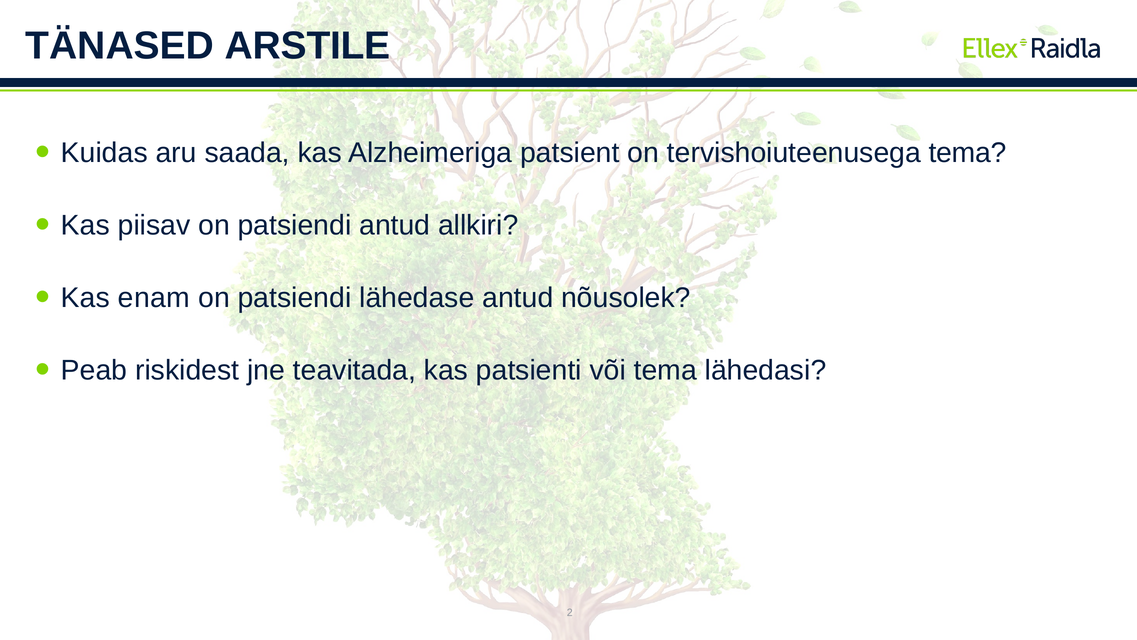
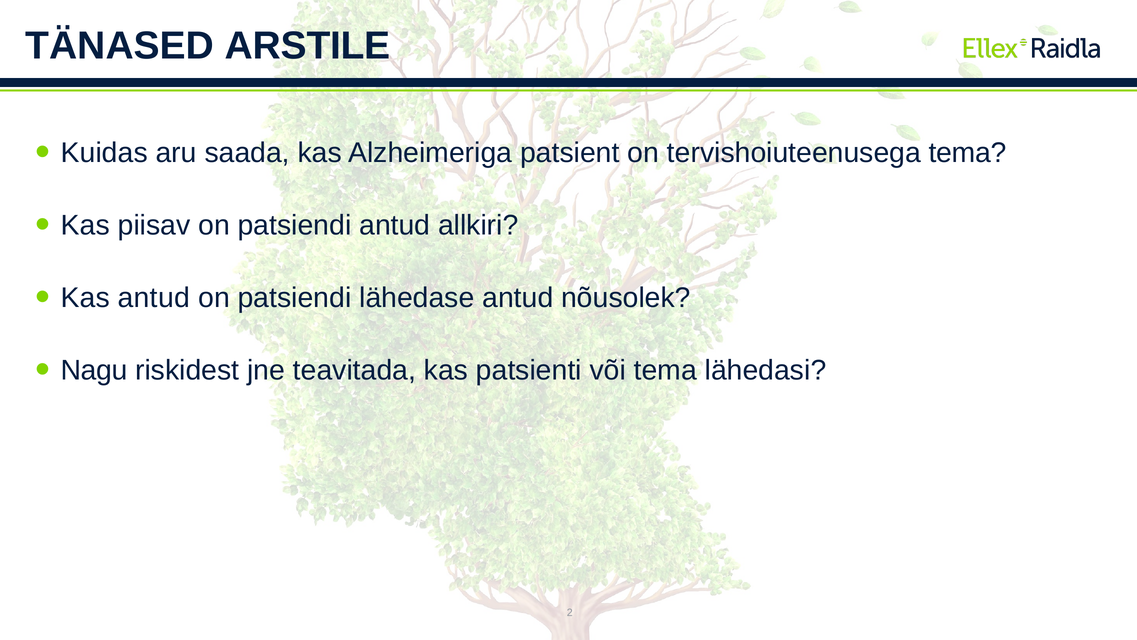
Kas enam: enam -> antud
Peab: Peab -> Nagu
